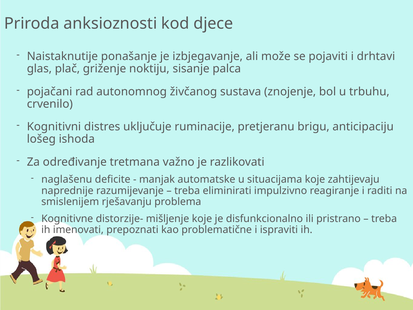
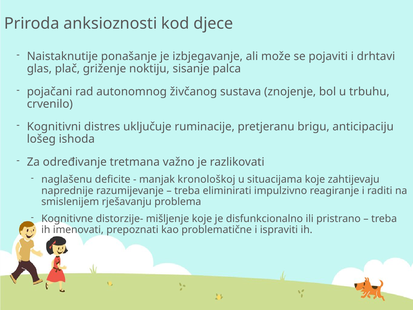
automatske: automatske -> kronološkoj
